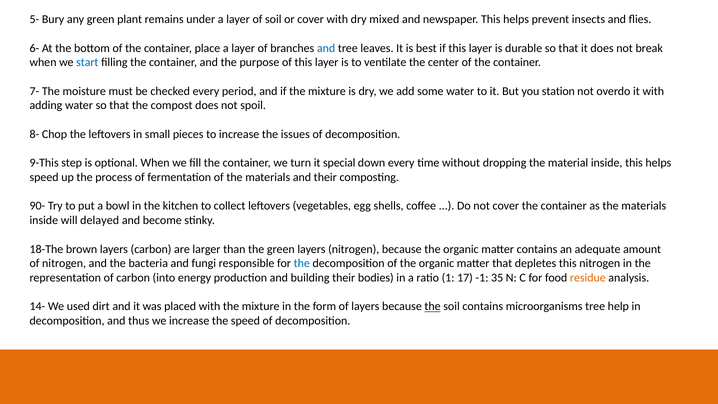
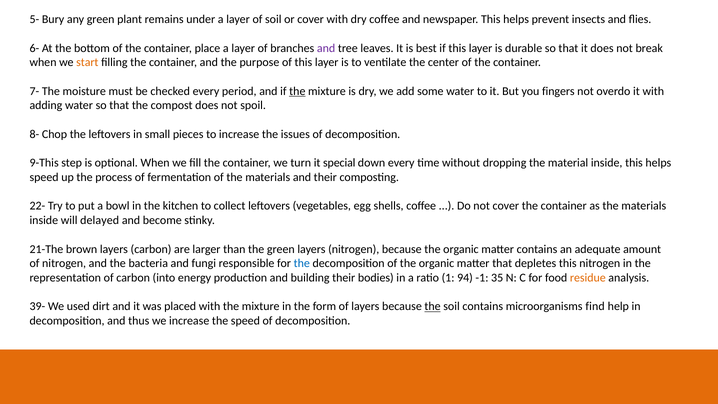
dry mixed: mixed -> coffee
and at (326, 48) colour: blue -> purple
start colour: blue -> orange
the at (297, 91) underline: none -> present
station: station -> fingers
90-: 90- -> 22-
18-The: 18-The -> 21-The
17: 17 -> 94
14-: 14- -> 39-
microorganisms tree: tree -> find
